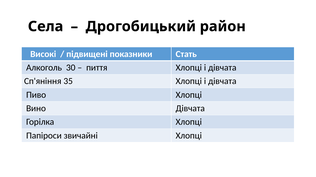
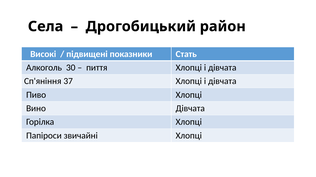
35: 35 -> 37
